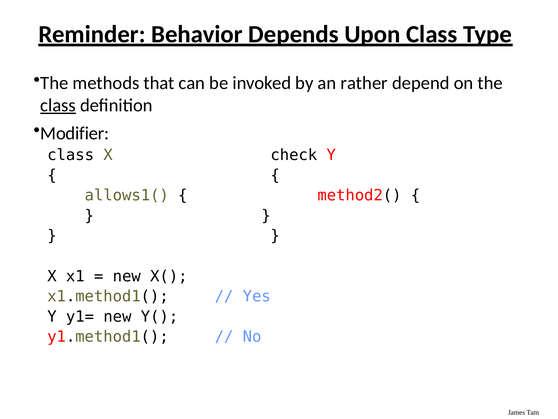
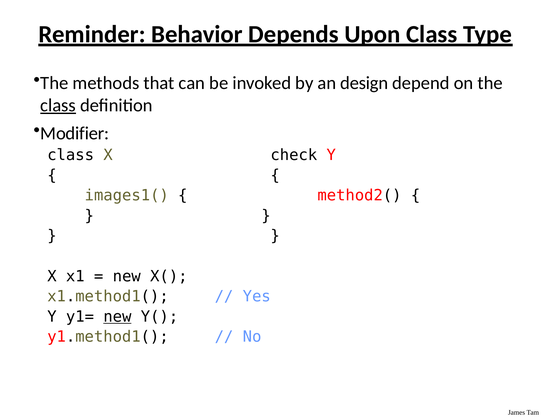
rather: rather -> design
allows1(: allows1( -> images1(
new at (117, 316) underline: none -> present
